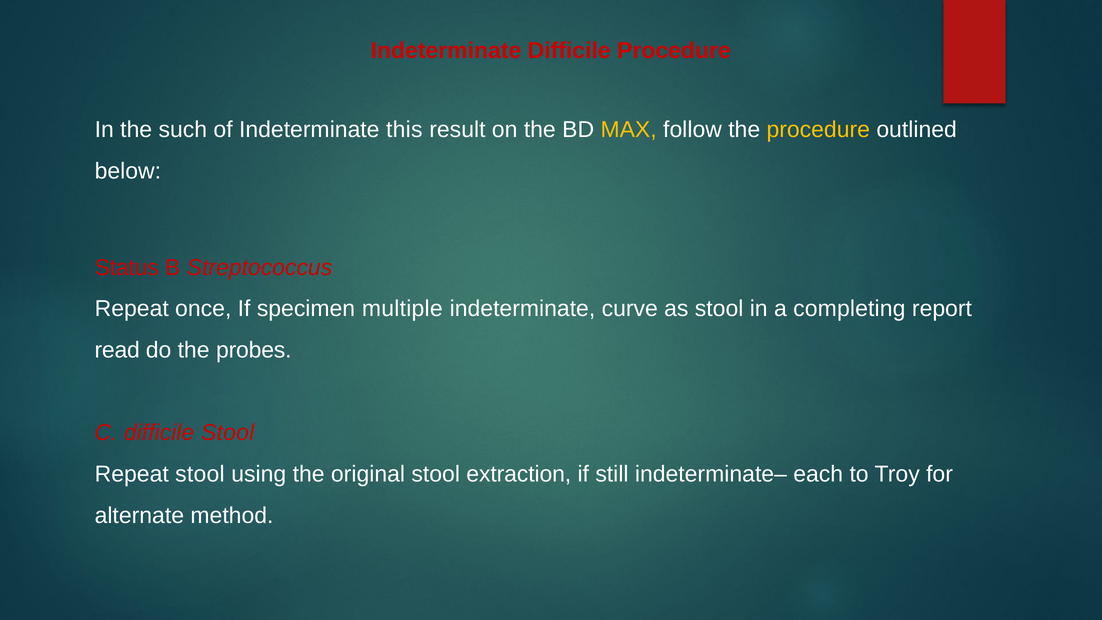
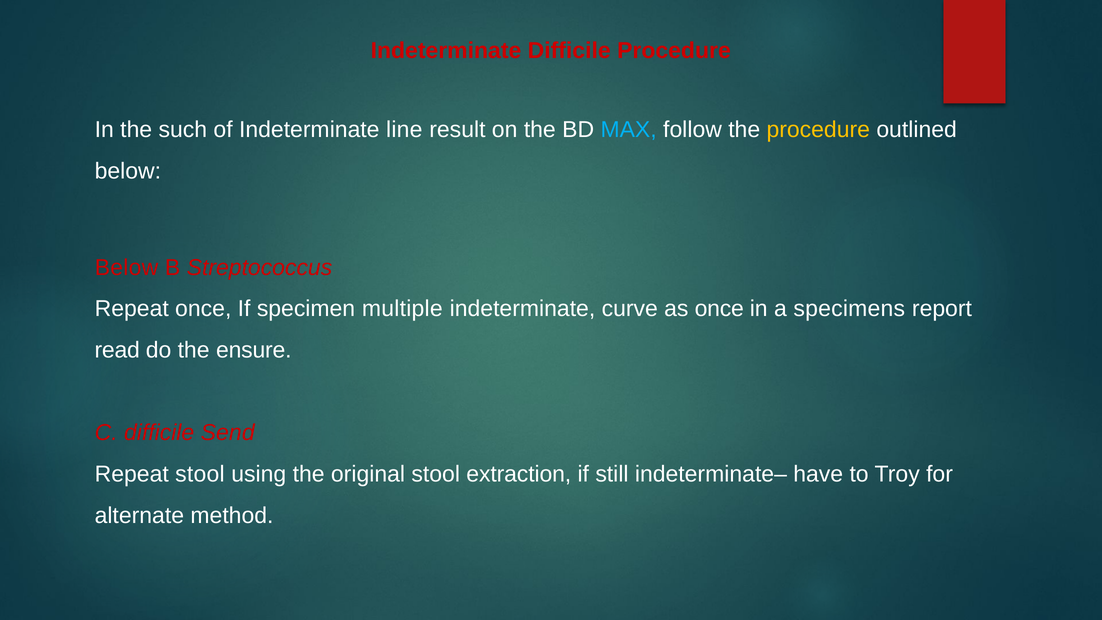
this: this -> line
MAX colour: yellow -> light blue
Status at (127, 267): Status -> Below
as stool: stool -> once
completing: completing -> specimens
probes: probes -> ensure
difficile Stool: Stool -> Send
each: each -> have
